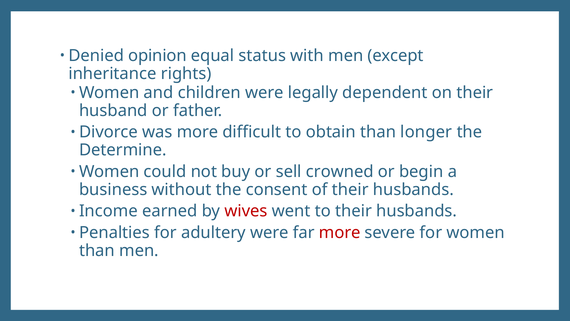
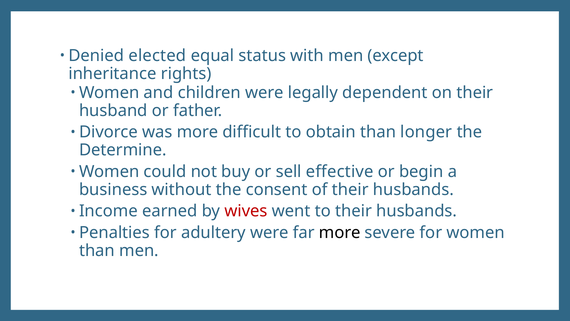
opinion: opinion -> elected
crowned: crowned -> effective
more at (340, 232) colour: red -> black
